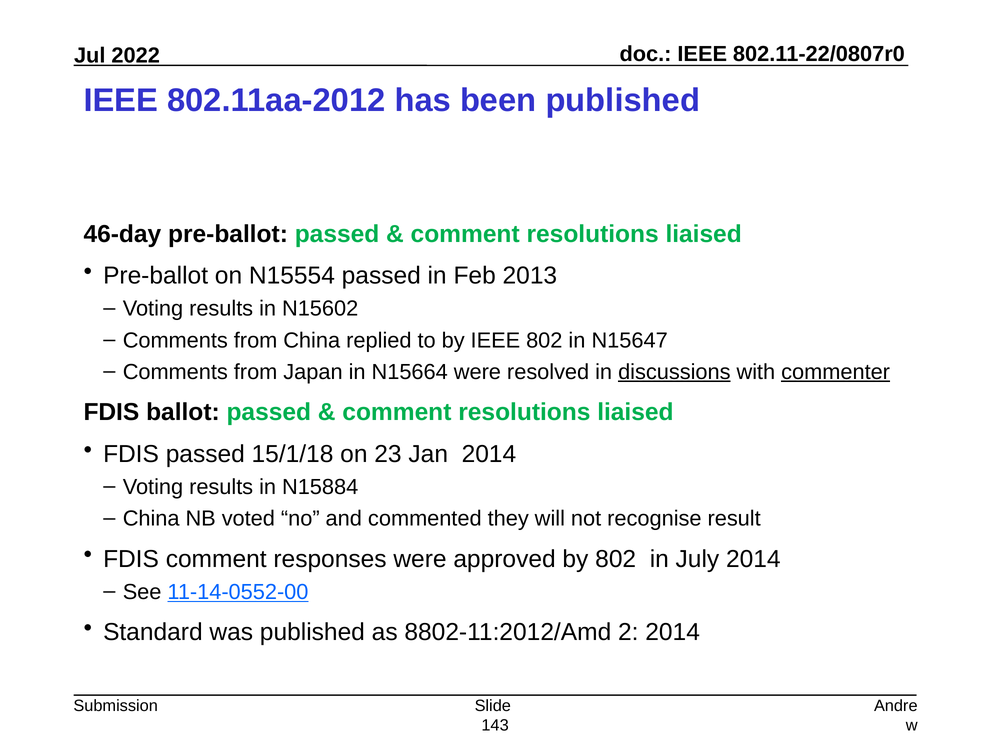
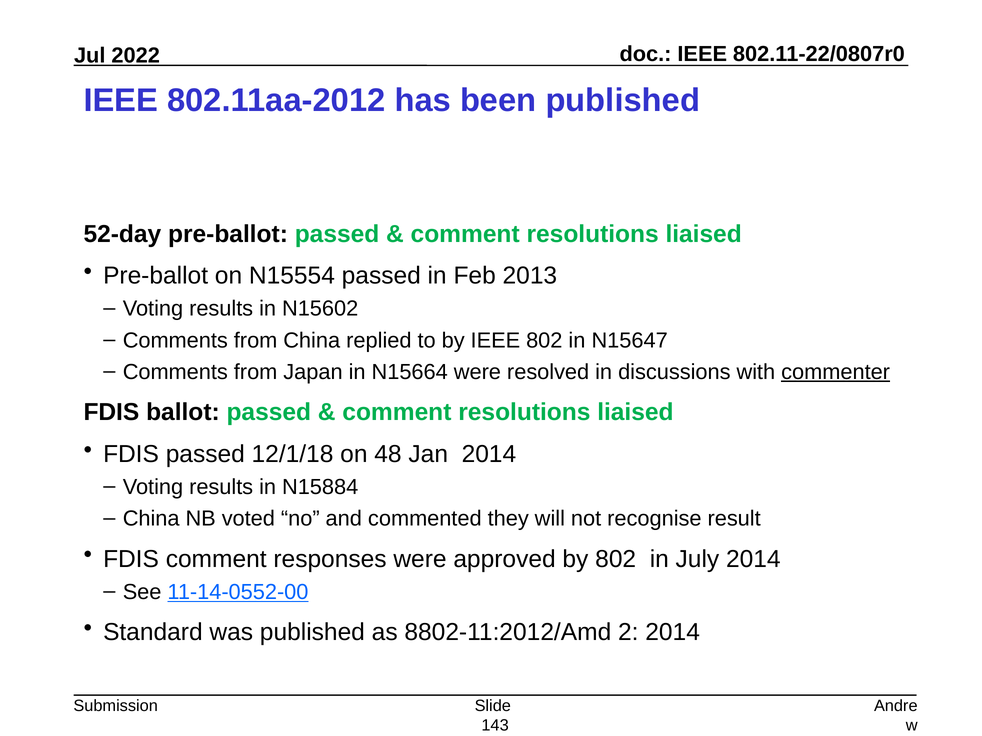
46-day: 46-day -> 52-day
discussions underline: present -> none
15/1/18: 15/1/18 -> 12/1/18
23: 23 -> 48
